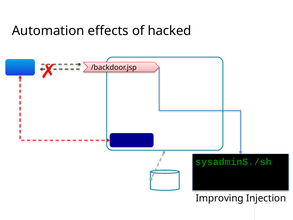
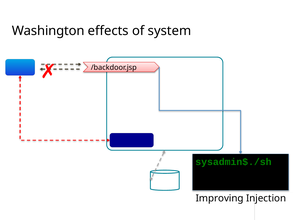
Automation: Automation -> Washington
hacked: hacked -> system
